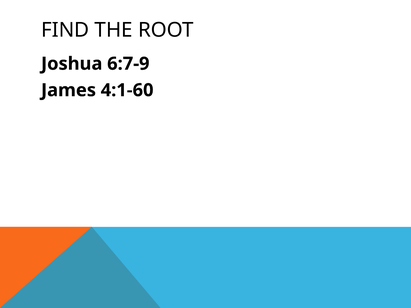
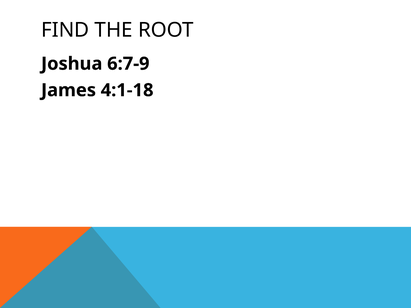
4:1-60: 4:1-60 -> 4:1-18
